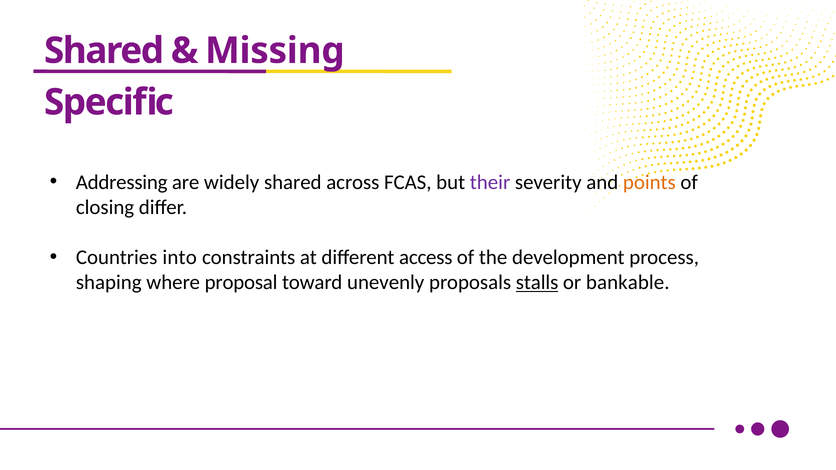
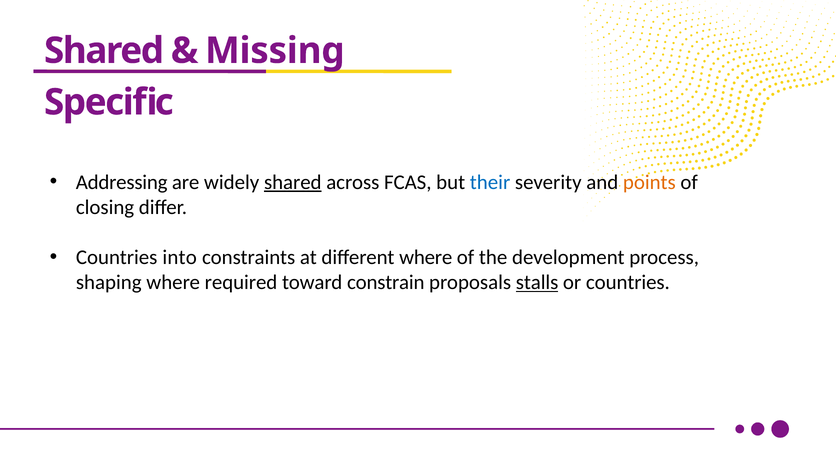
shared at (293, 182) underline: none -> present
their colour: purple -> blue
different access: access -> where
proposal: proposal -> required
unevenly: unevenly -> constrain
or bankable: bankable -> countries
